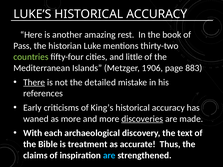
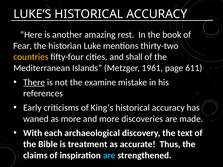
Pass: Pass -> Fear
countries colour: light green -> yellow
little: little -> shall
1906: 1906 -> 1961
883: 883 -> 611
detailed: detailed -> examine
discoveries underline: present -> none
